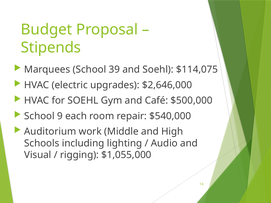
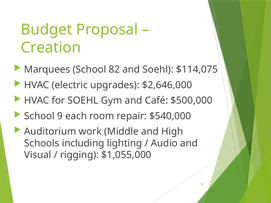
Stipends: Stipends -> Creation
39: 39 -> 82
